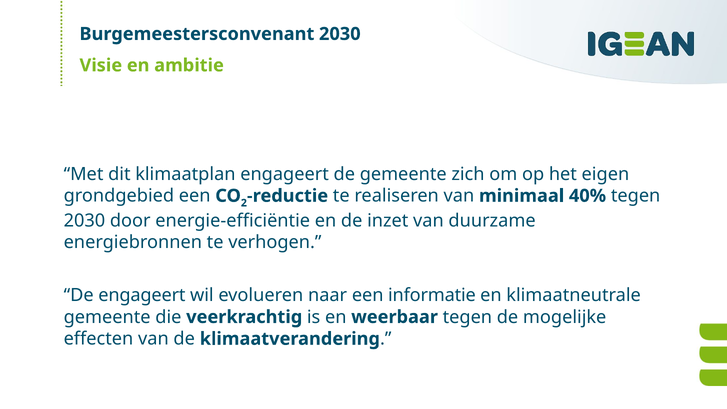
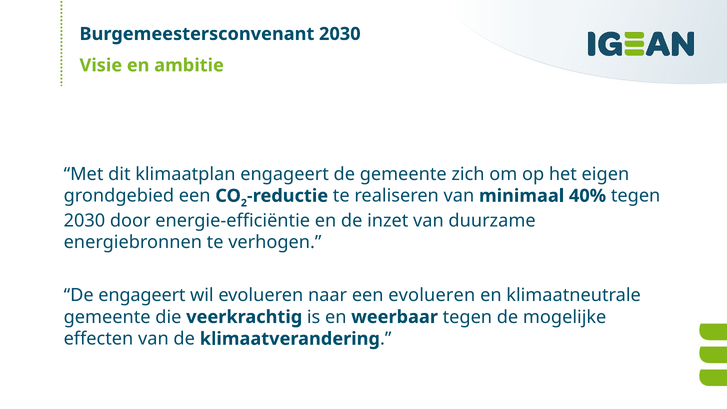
een informatie: informatie -> evolueren
